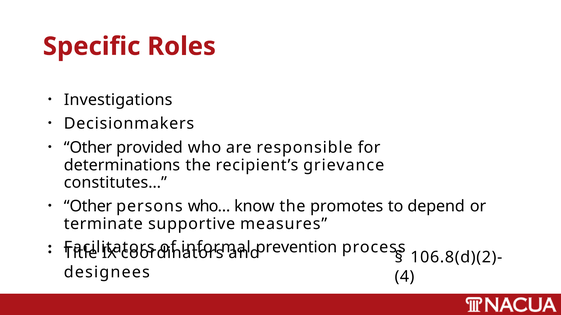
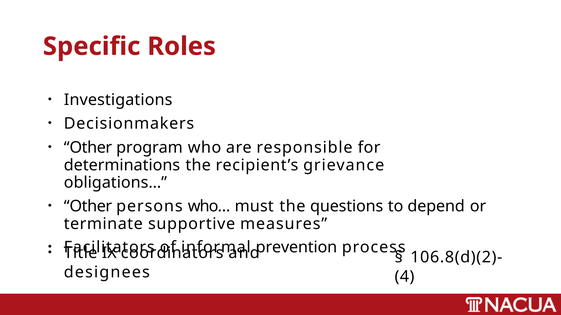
provided: provided -> program
constitutes…: constitutes… -> obligations…
know: know -> must
promotes: promotes -> questions
